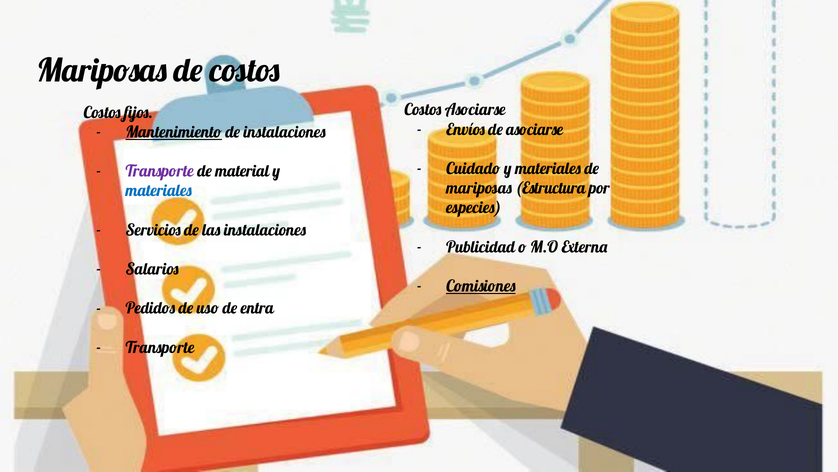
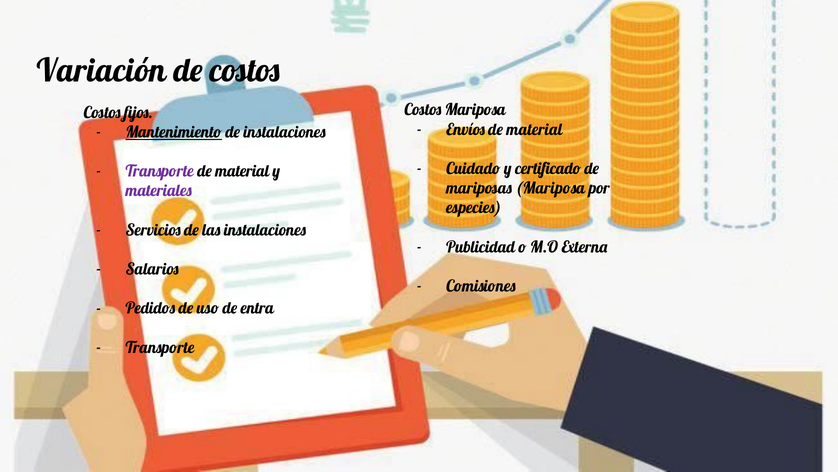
Mariposas at (102, 71): Mariposas -> Variación
Costos Asociarse: Asociarse -> Mariposa
Envíos de asociarse: asociarse -> material
Cuidado y materiales: materiales -> certificado
mariposas Estructura: Estructura -> Mariposa
materiales at (159, 191) colour: blue -> purple
Comisiones underline: present -> none
